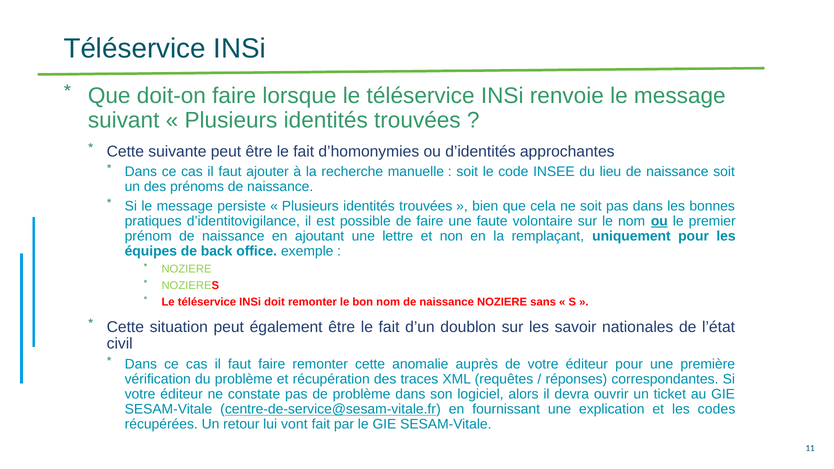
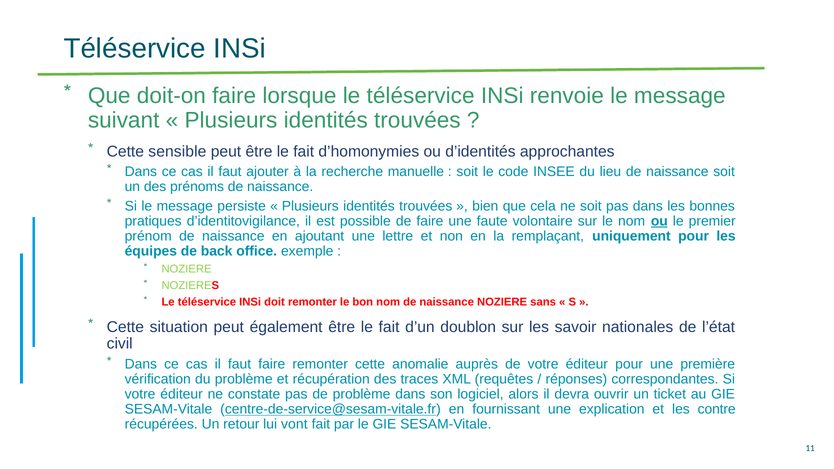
suivante: suivante -> sensible
codes: codes -> contre
